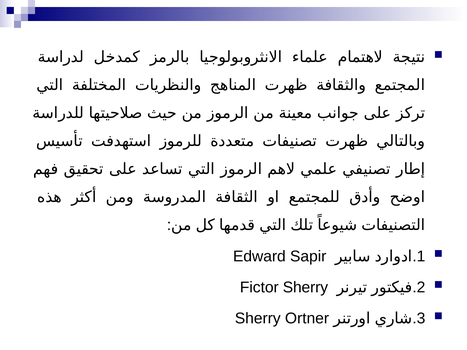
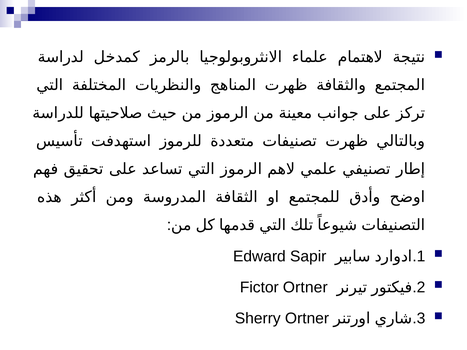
Fictor Sherry: Sherry -> Ortner
